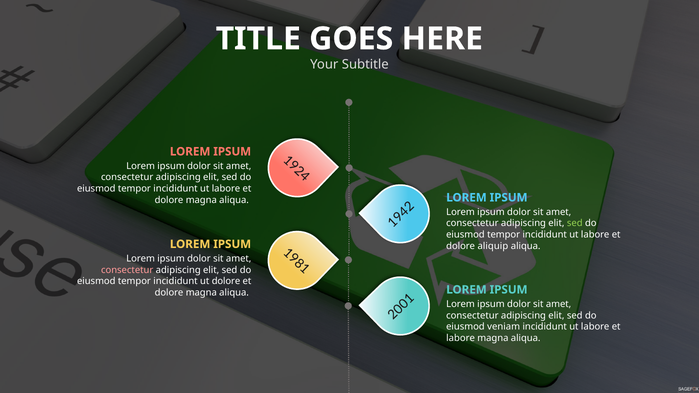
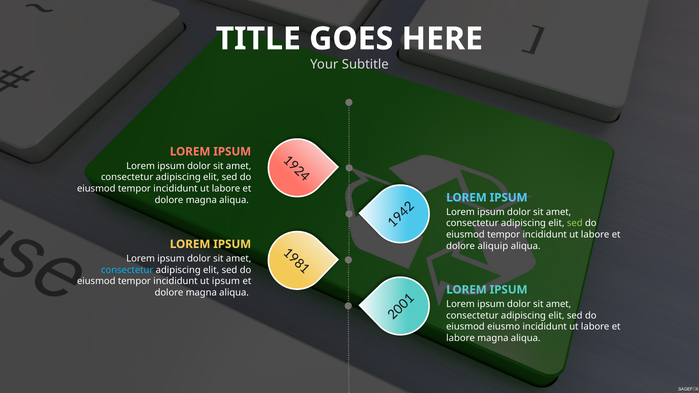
consectetur at (127, 270) colour: pink -> light blue
ut dolore: dolore -> ipsum
veniam: veniam -> eiusmo
